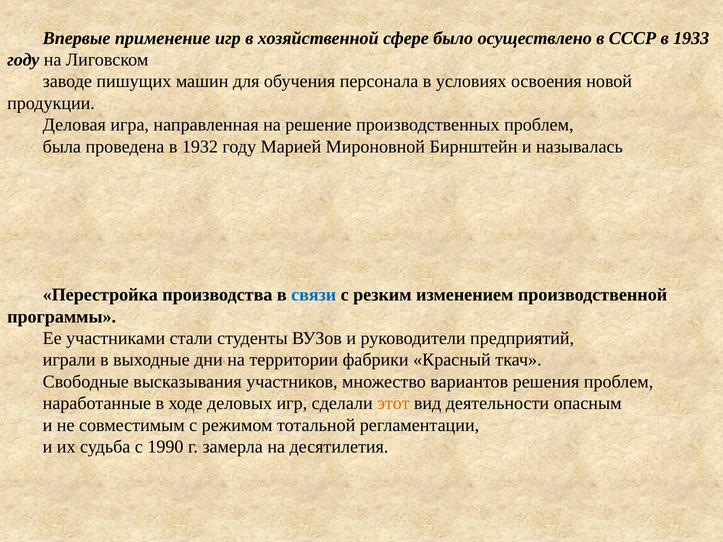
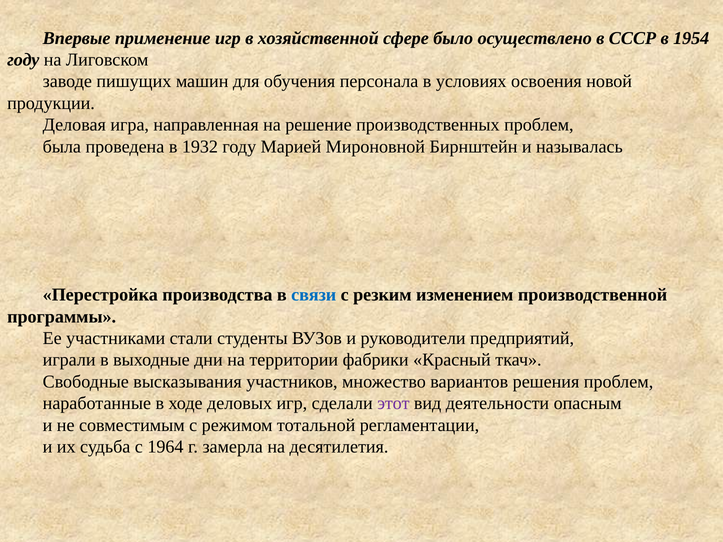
1933: 1933 -> 1954
этот colour: orange -> purple
1990: 1990 -> 1964
